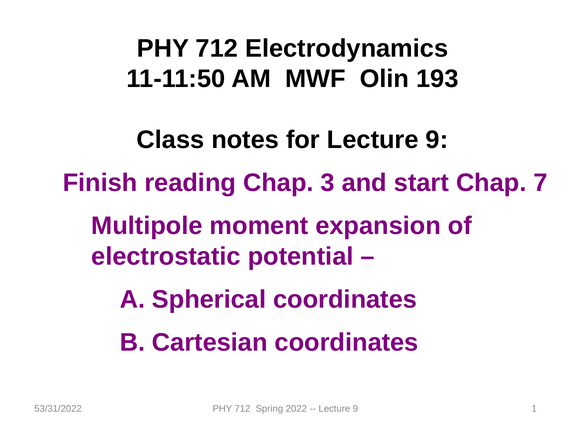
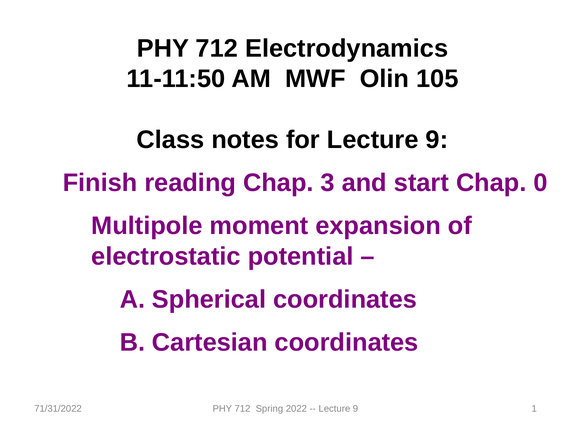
193: 193 -> 105
7: 7 -> 0
53/31/2022: 53/31/2022 -> 71/31/2022
